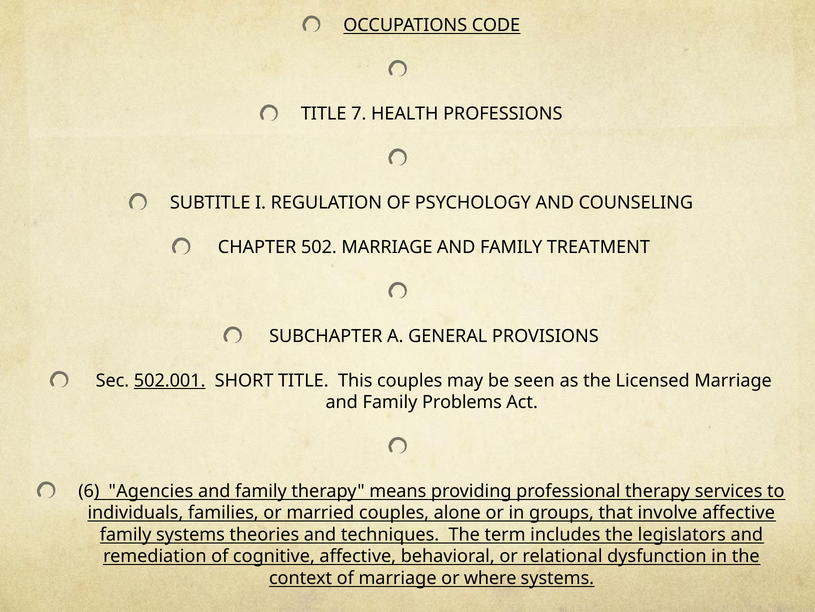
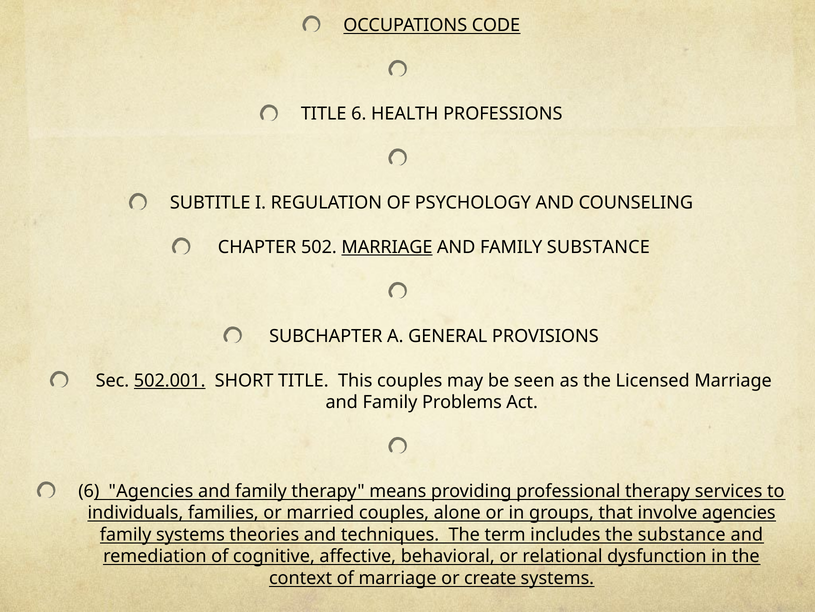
TITLE 7: 7 -> 6
MARRIAGE at (387, 247) underline: none -> present
FAMILY TREATMENT: TREATMENT -> SUBSTANCE
involve affective: affective -> agencies
the legislators: legislators -> substance
where: where -> create
